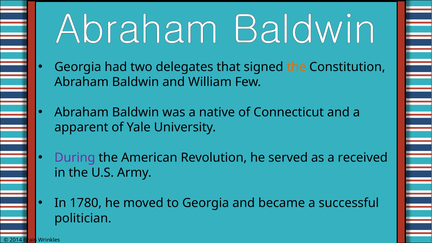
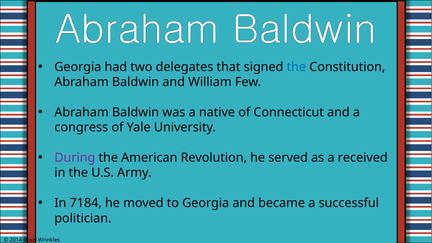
the at (296, 67) colour: orange -> blue
apparent: apparent -> congress
1780: 1780 -> 7184
